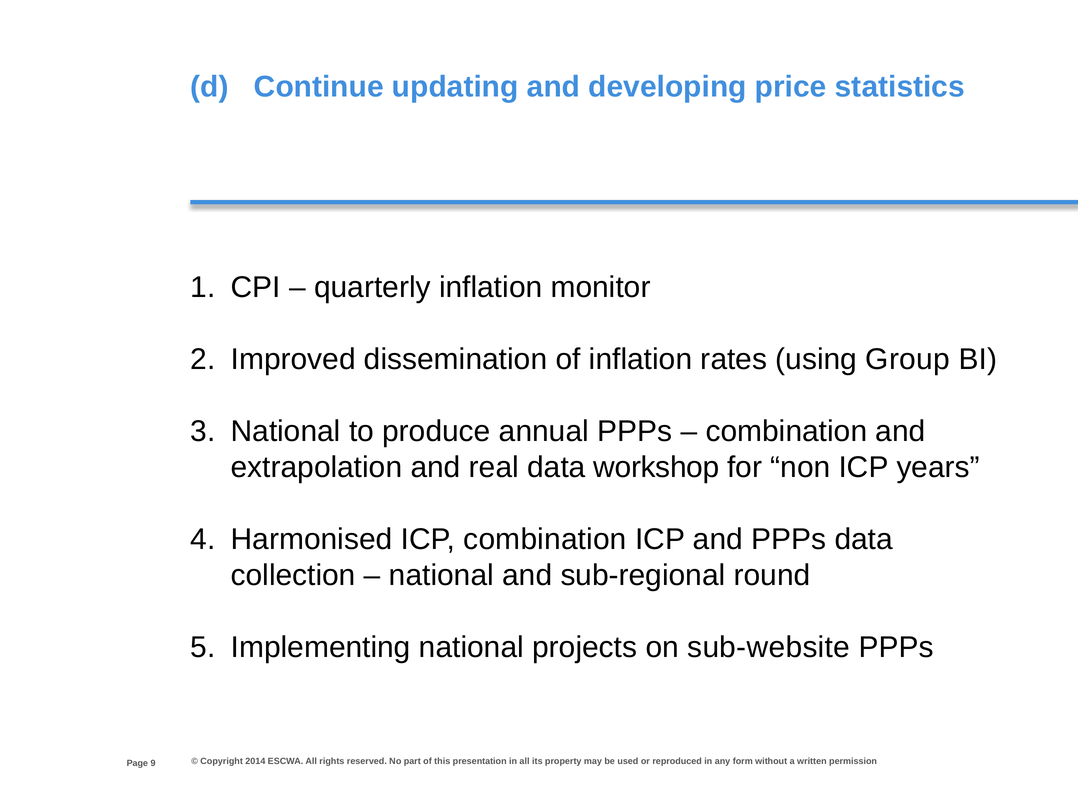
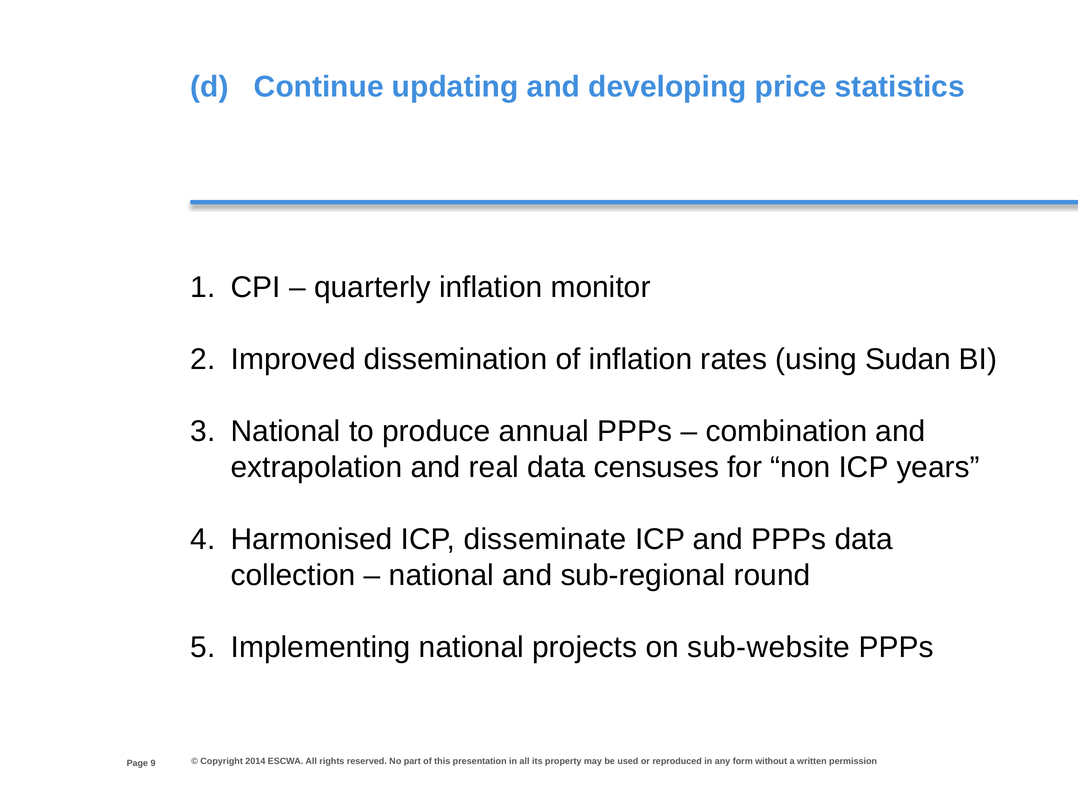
Group: Group -> Sudan
workshop: workshop -> censuses
ICP combination: combination -> disseminate
